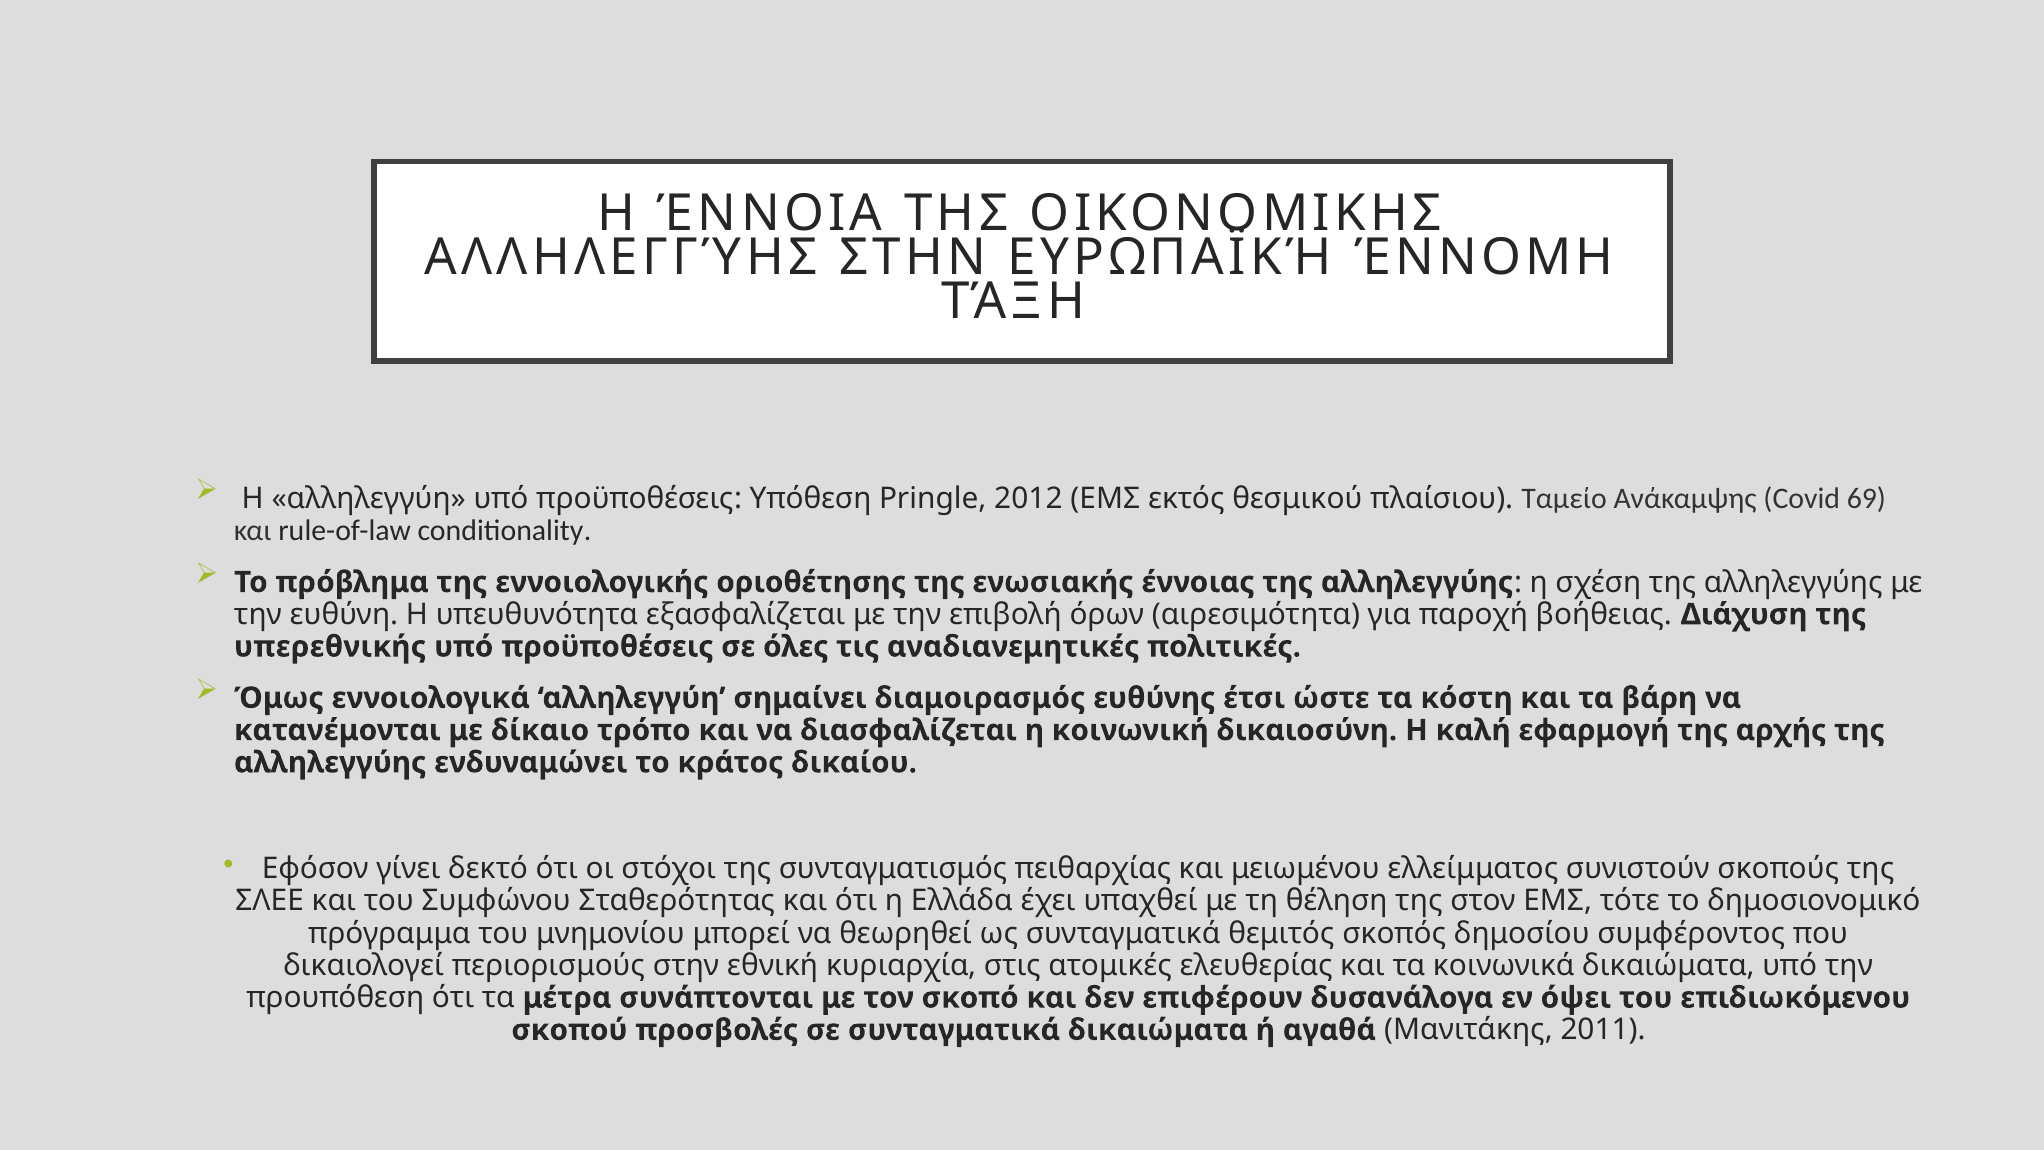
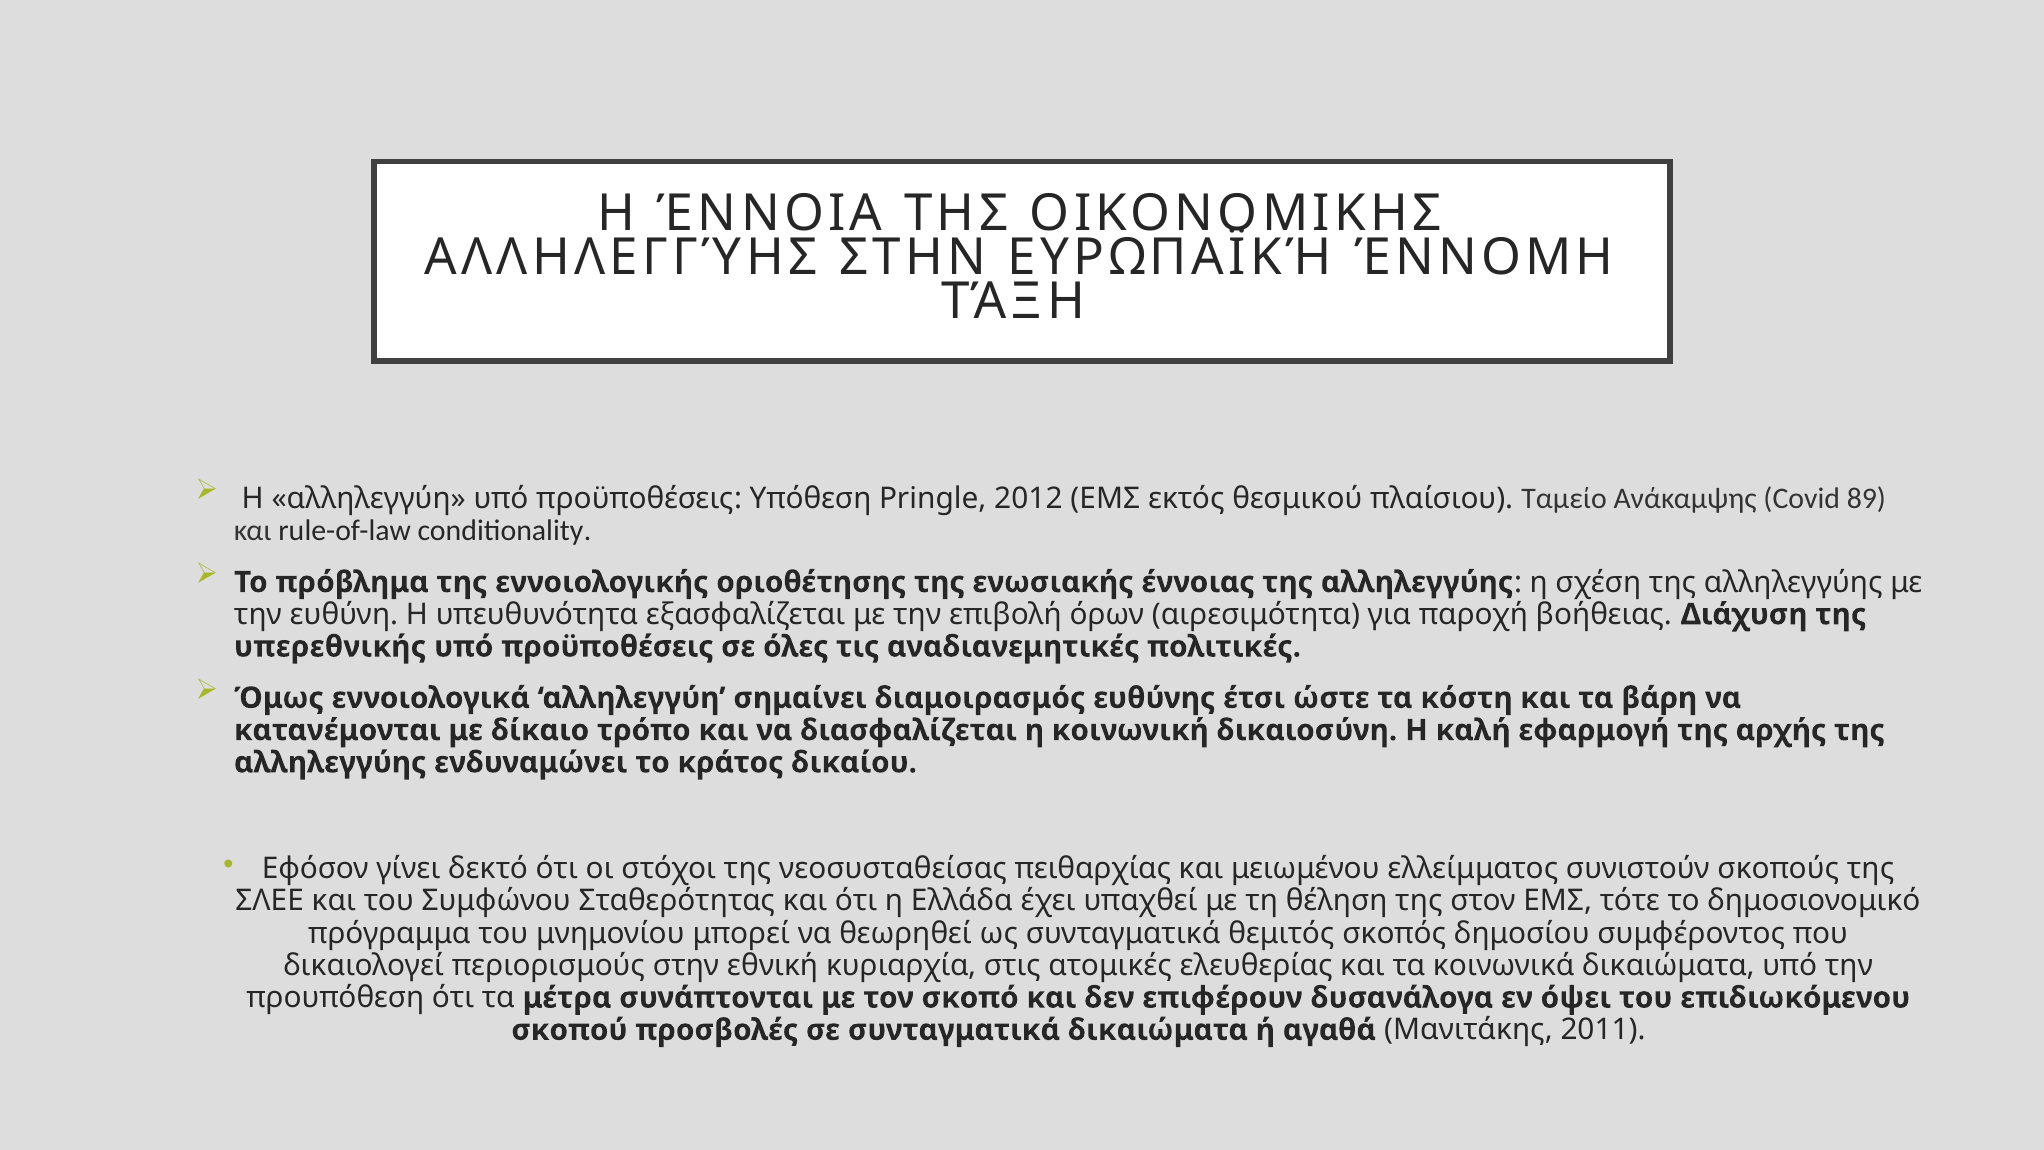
69: 69 -> 89
συνταγματισμός: συνταγματισμός -> νεοσυσταθείσας
